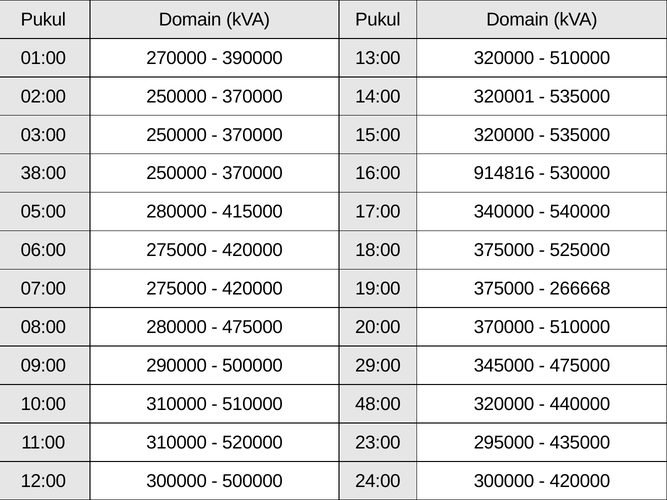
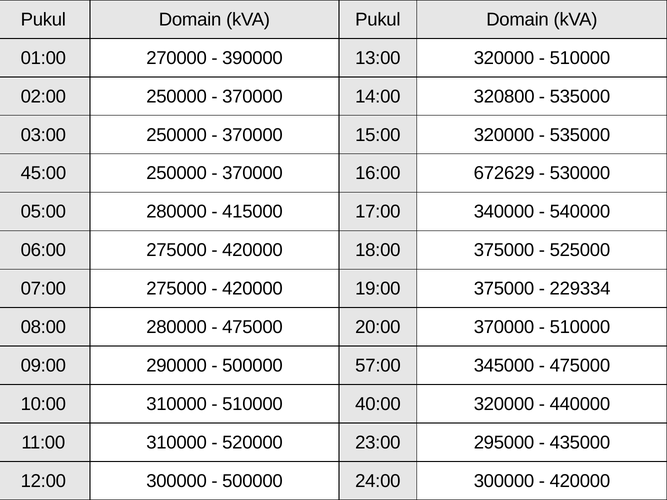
320001: 320001 -> 320800
38:00: 38:00 -> 45:00
914816: 914816 -> 672629
266668: 266668 -> 229334
29:00: 29:00 -> 57:00
48:00: 48:00 -> 40:00
